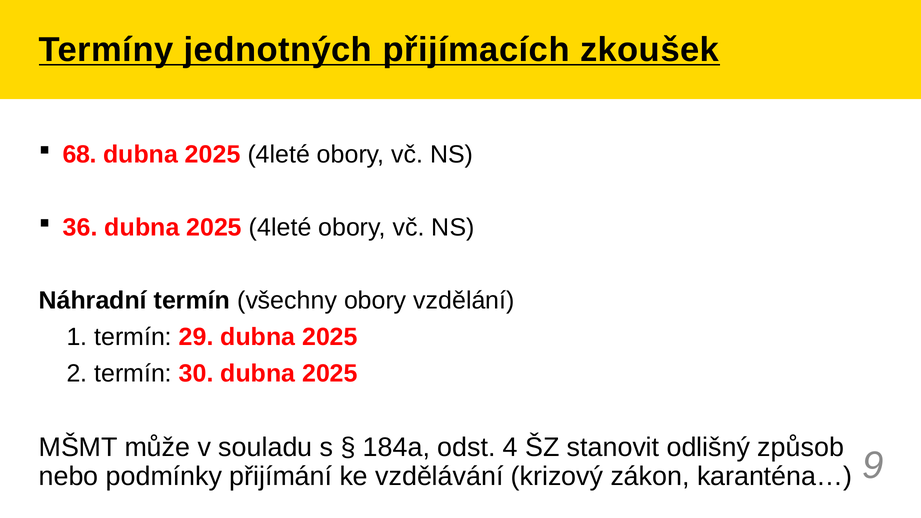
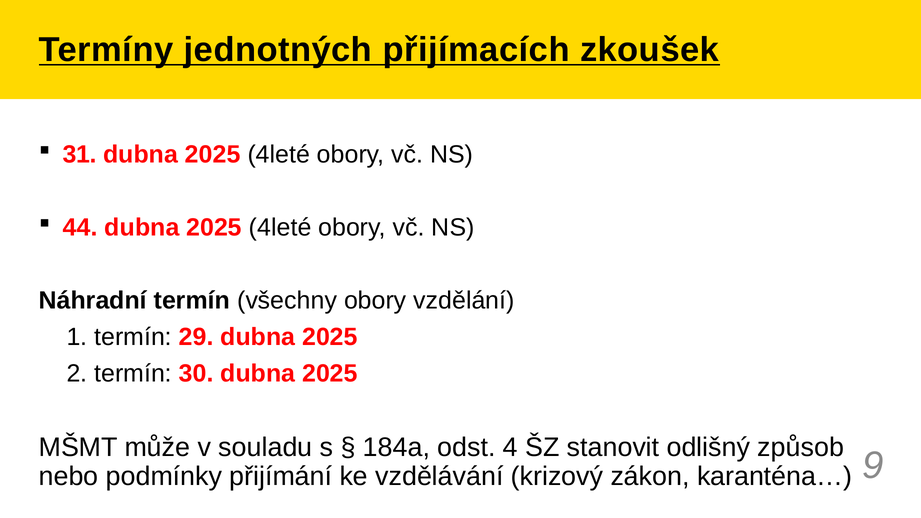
68: 68 -> 31
36: 36 -> 44
